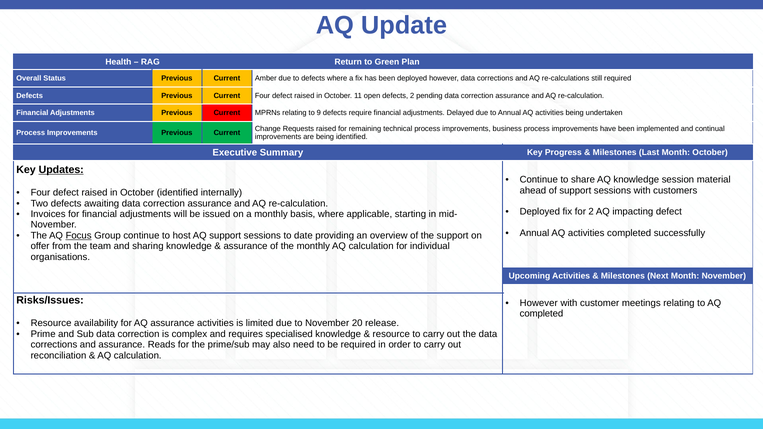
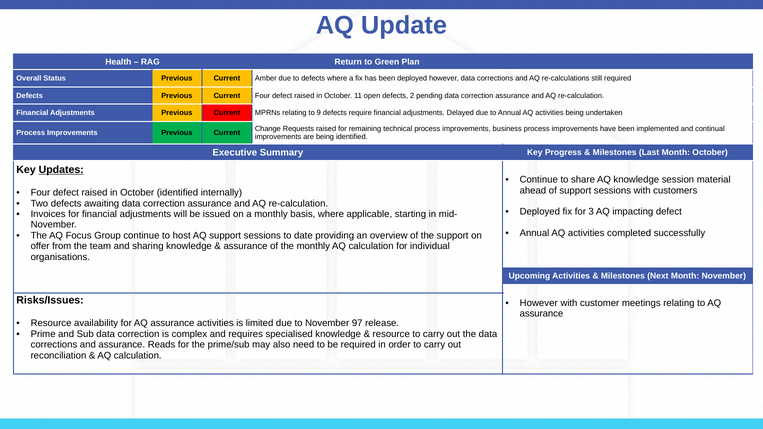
for 2: 2 -> 3
Focus underline: present -> none
completed at (541, 314): completed -> assurance
20: 20 -> 97
